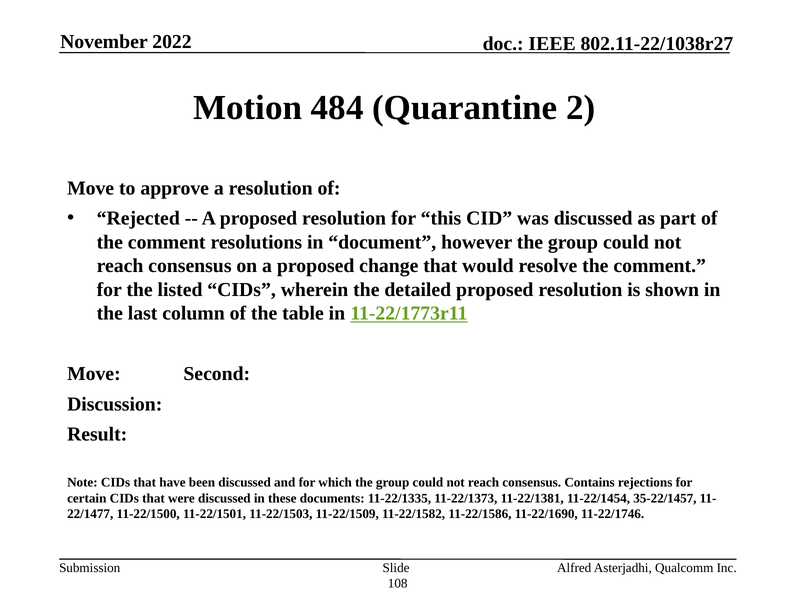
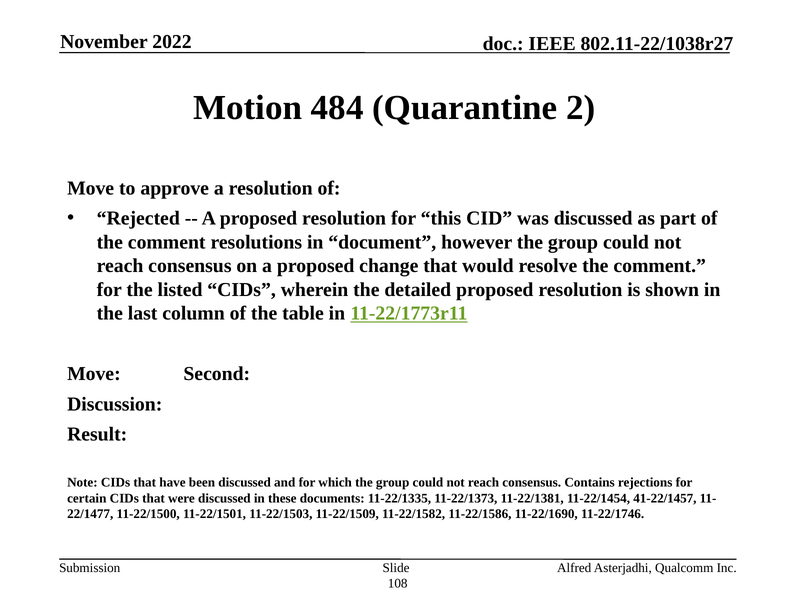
35-22/1457: 35-22/1457 -> 41-22/1457
